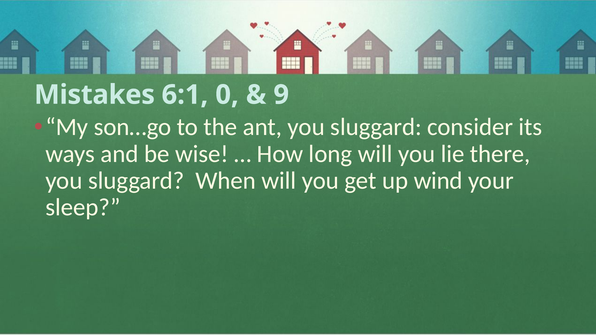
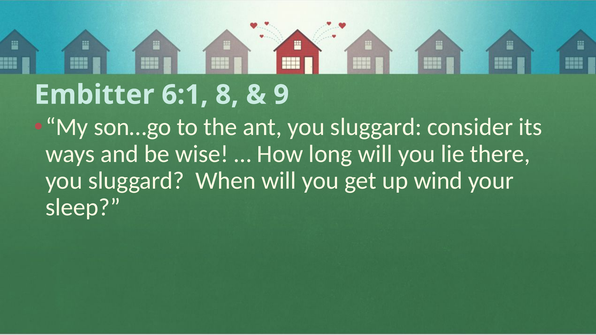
Mistakes: Mistakes -> Embitter
0: 0 -> 8
